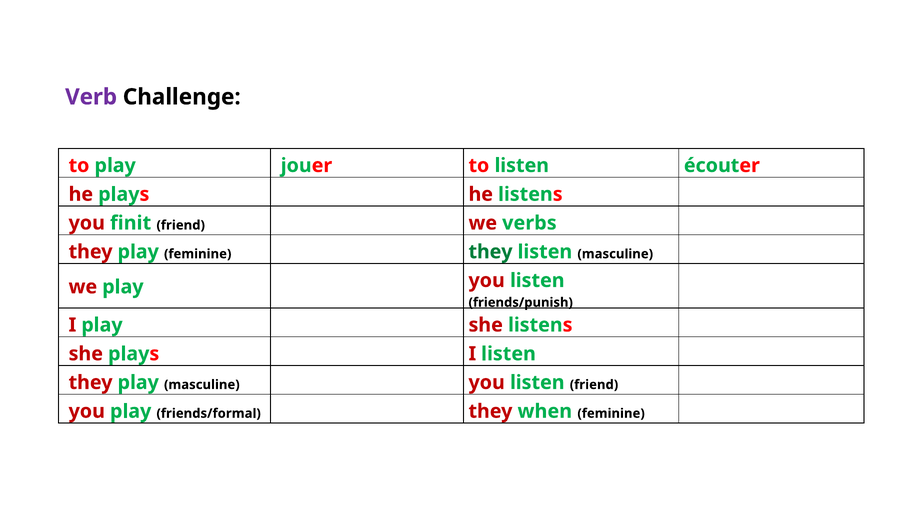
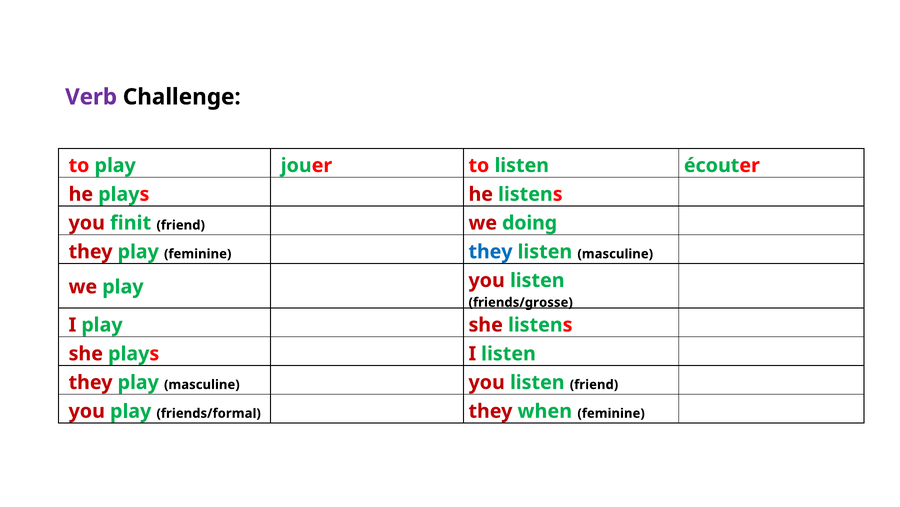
verbs: verbs -> doing
they at (491, 251) colour: green -> blue
friends/punish: friends/punish -> friends/grosse
